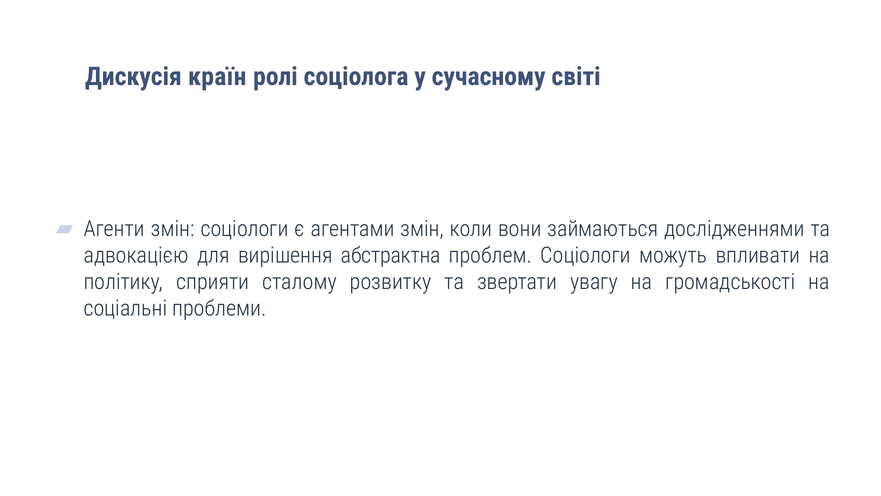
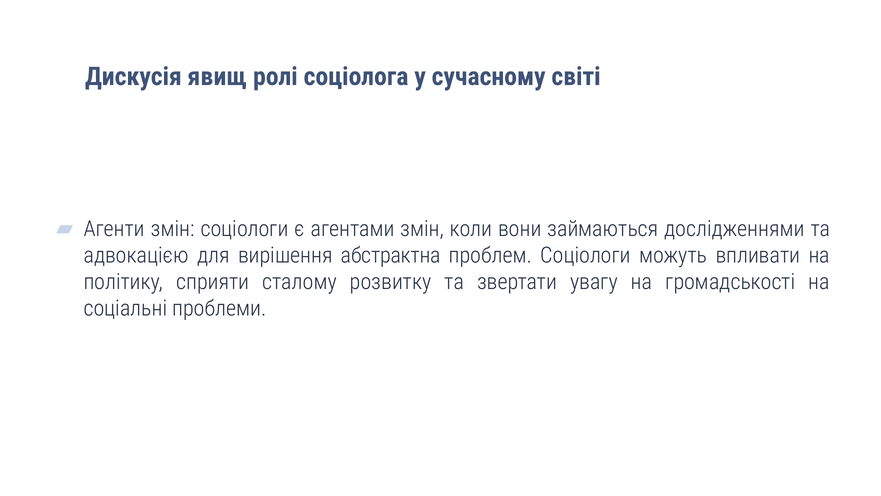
країн: країн -> явищ
